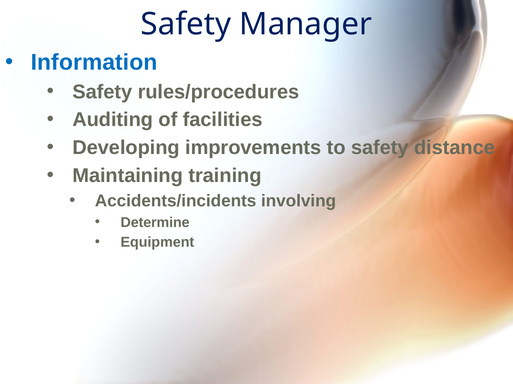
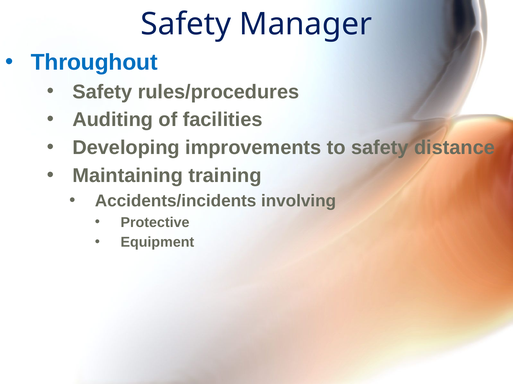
Information: Information -> Throughout
Determine: Determine -> Protective
